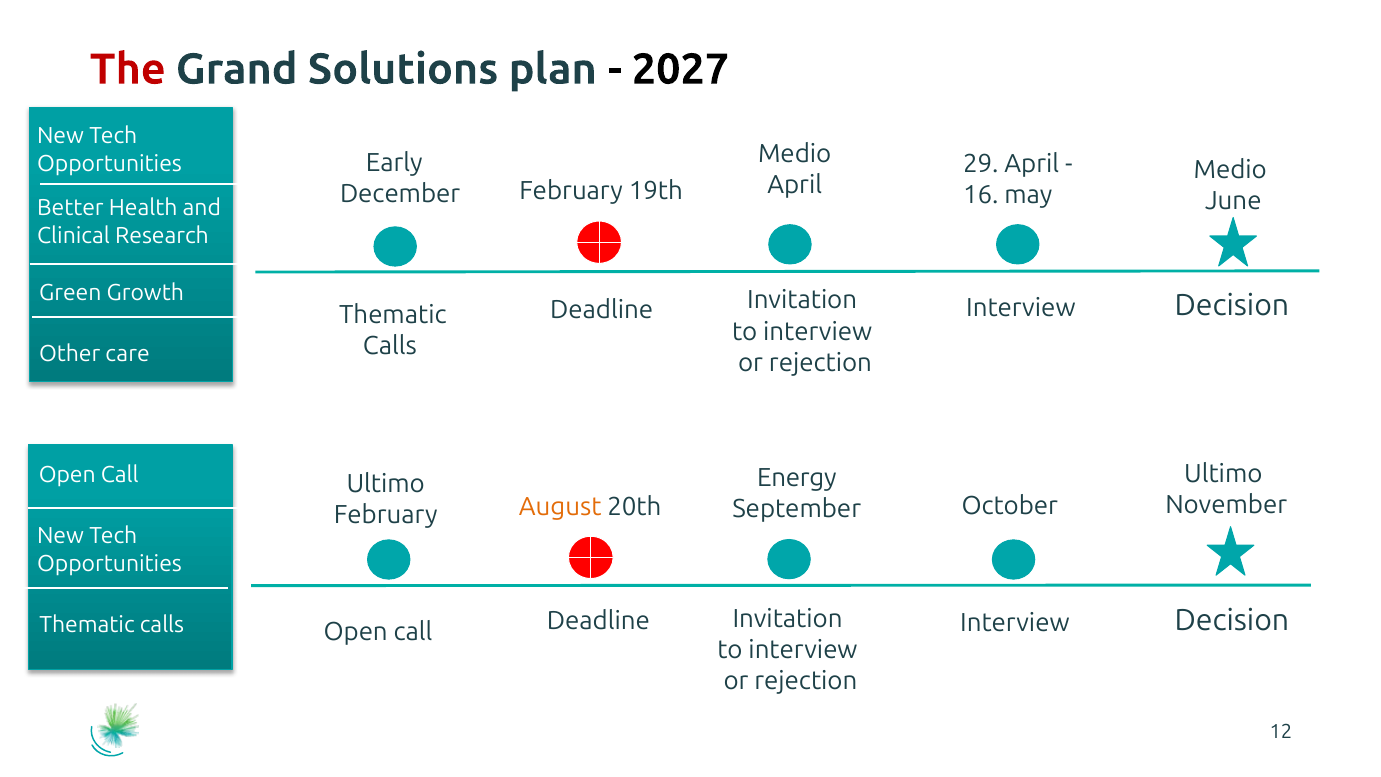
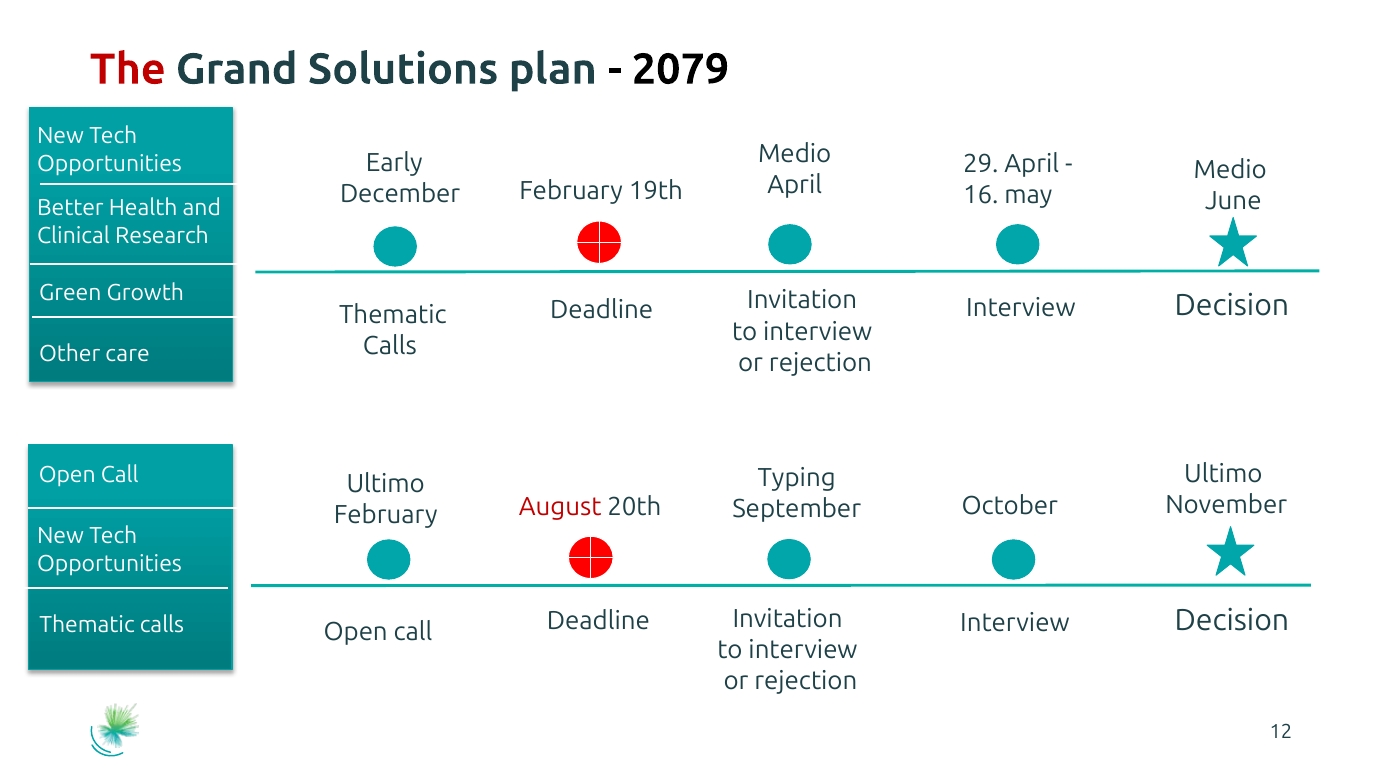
2027: 2027 -> 2079
Energy: Energy -> Typing
August colour: orange -> red
